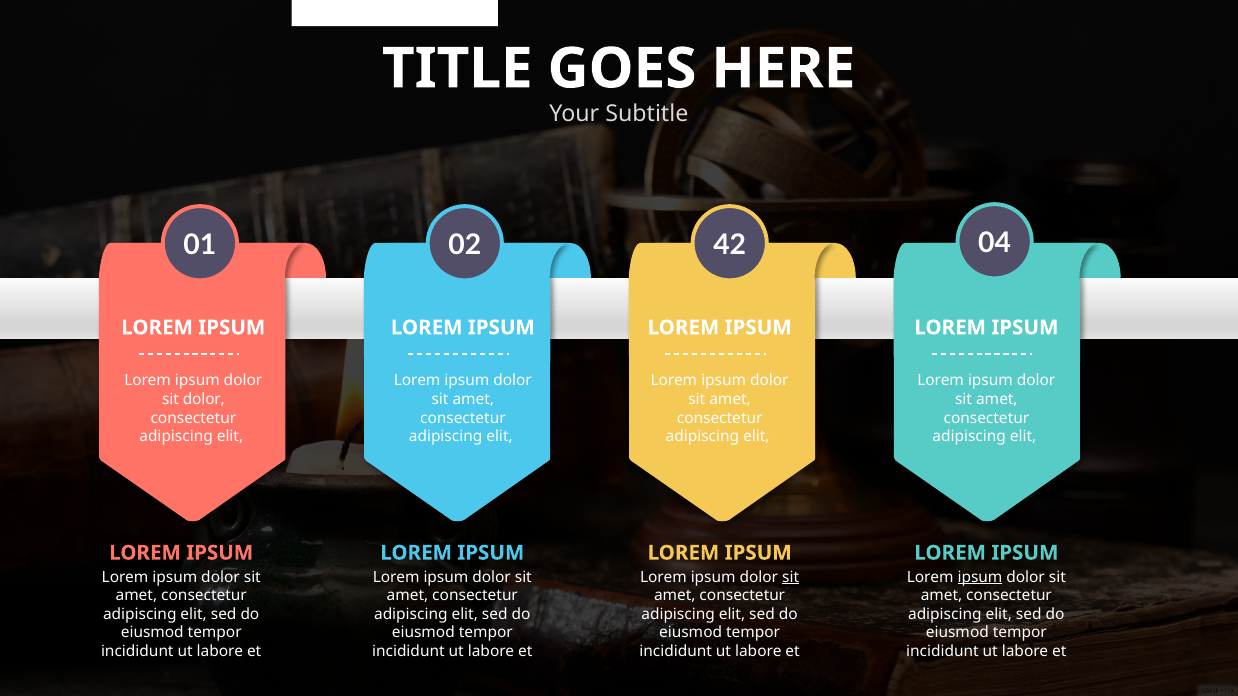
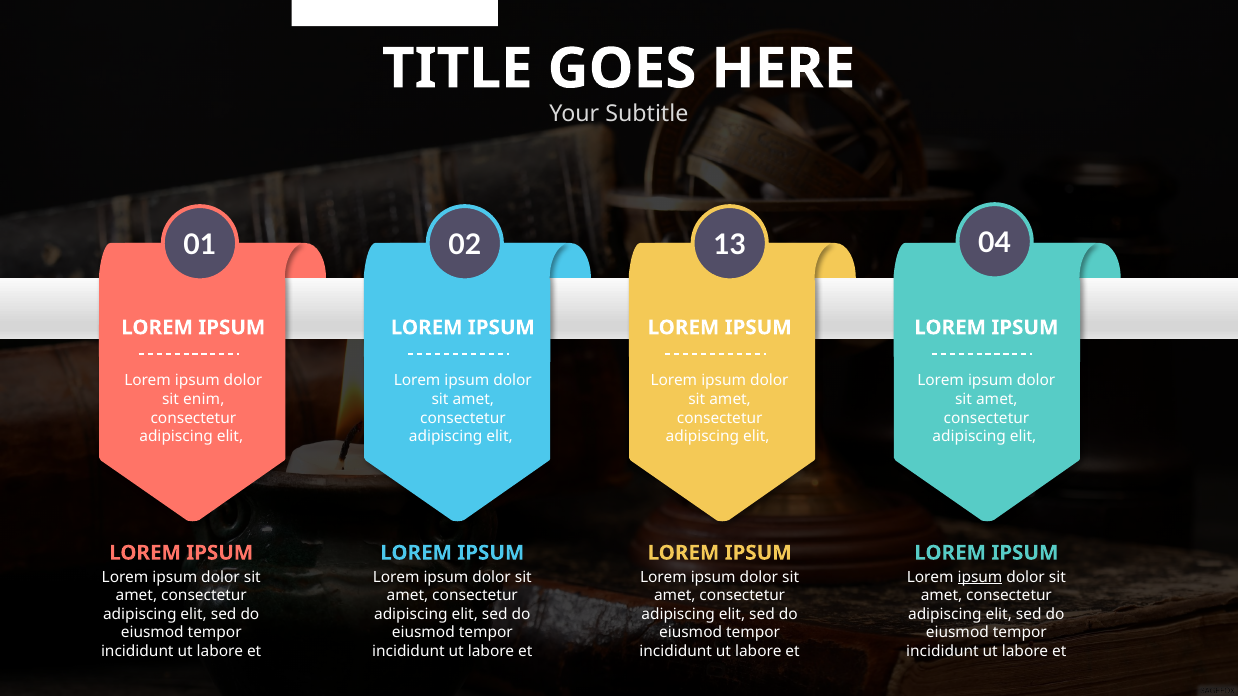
42: 42 -> 13
sit dolor: dolor -> enim
sit at (791, 578) underline: present -> none
